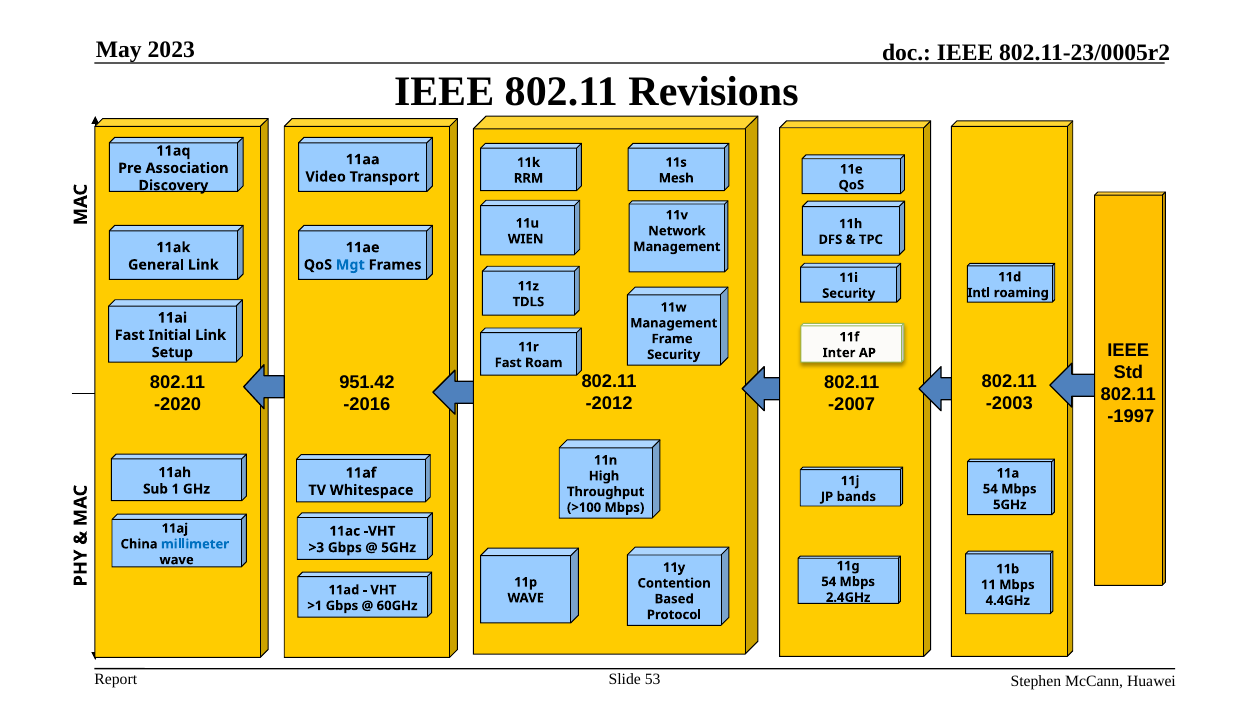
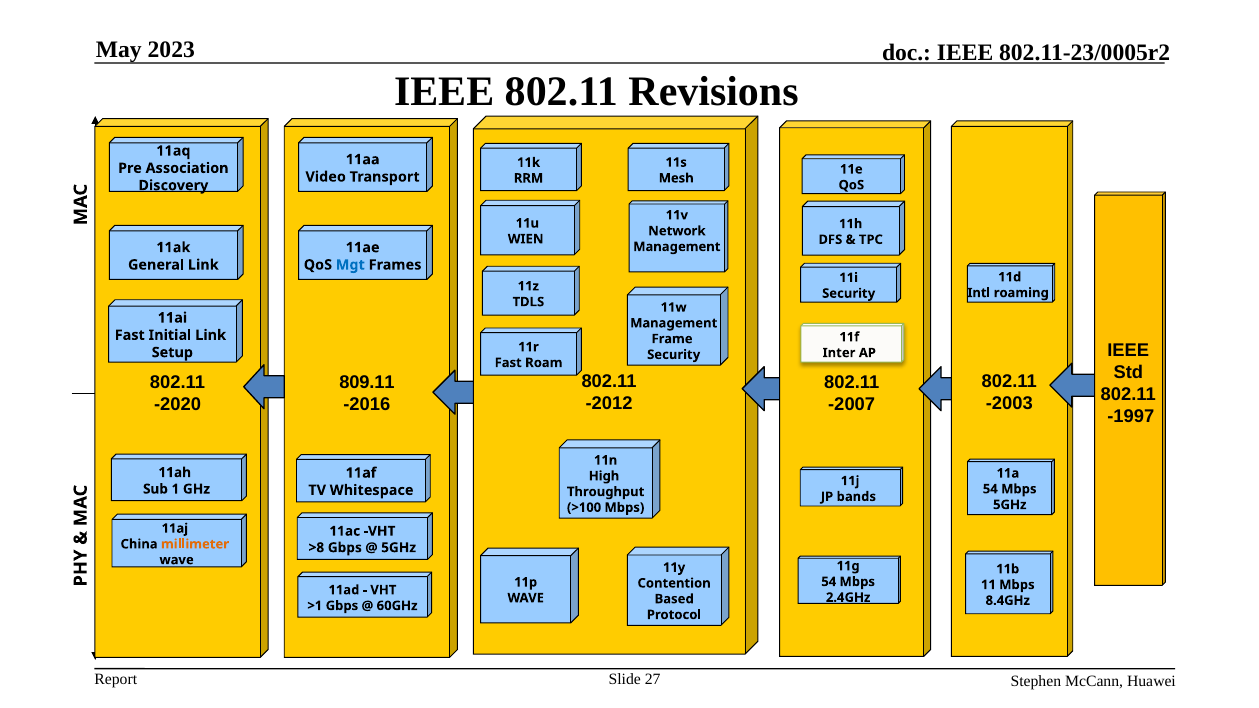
951.42: 951.42 -> 809.11
millimeter colour: blue -> orange
>3: >3 -> >8
4.4GHz: 4.4GHz -> 8.4GHz
53: 53 -> 27
